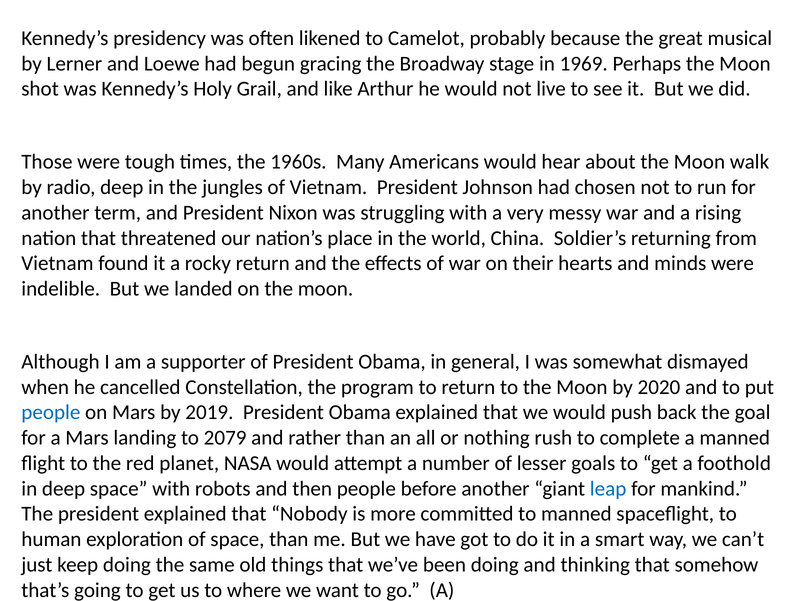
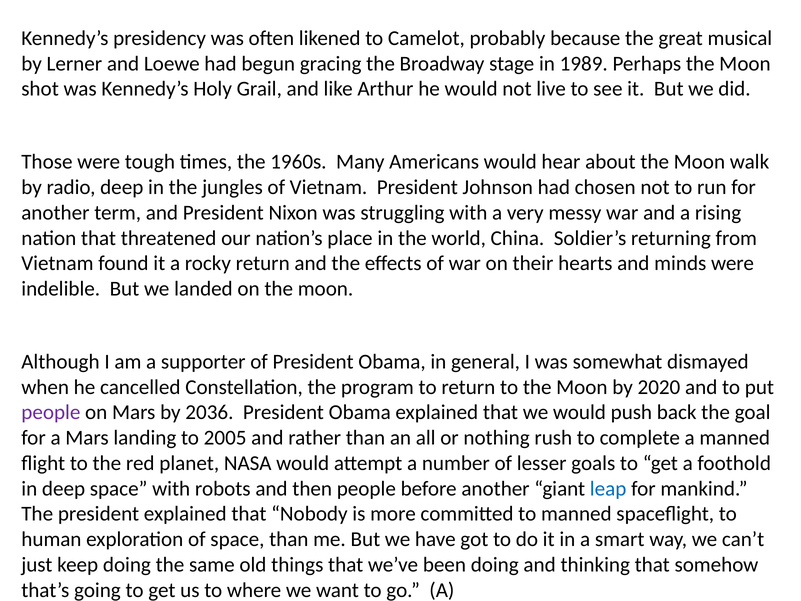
1969: 1969 -> 1989
people at (51, 412) colour: blue -> purple
2019: 2019 -> 2036
2079: 2079 -> 2005
